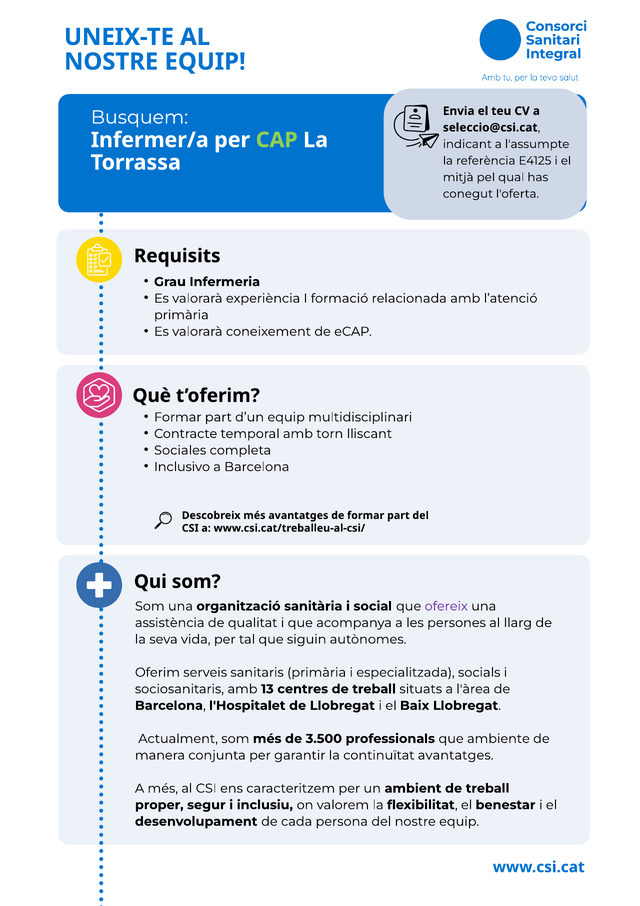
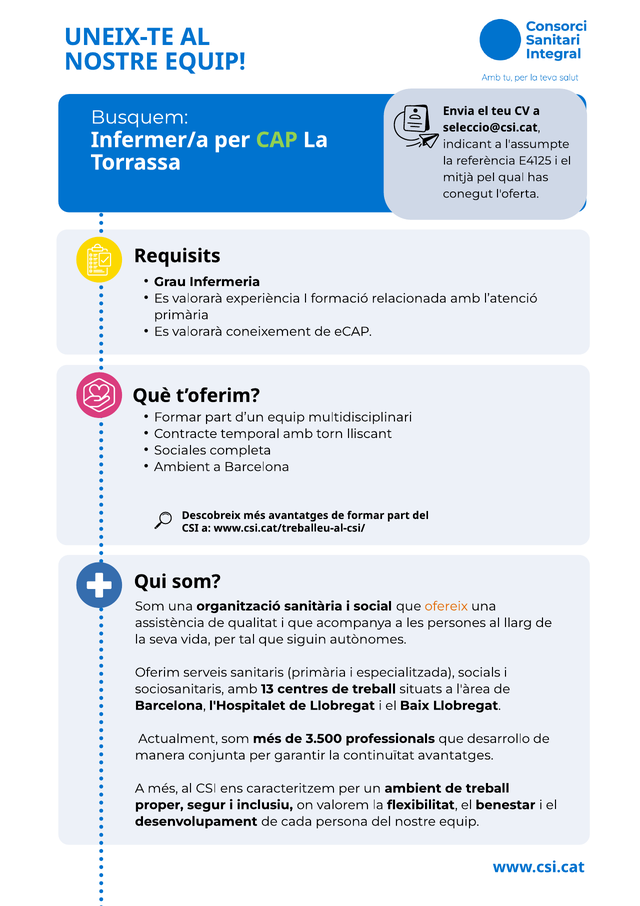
Inclusivo at (182, 467): Inclusivo -> Ambient
ofereix colour: purple -> orange
ambiente: ambiente -> desarrollo
